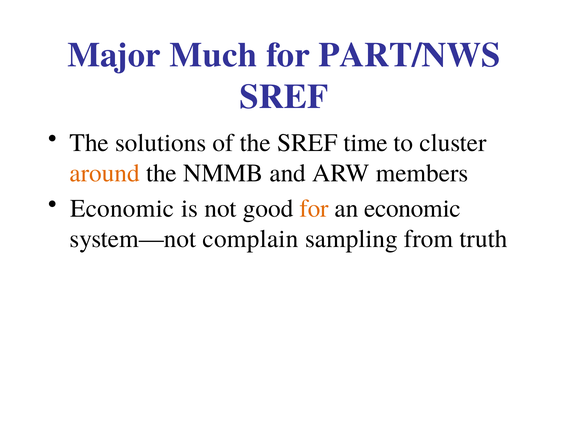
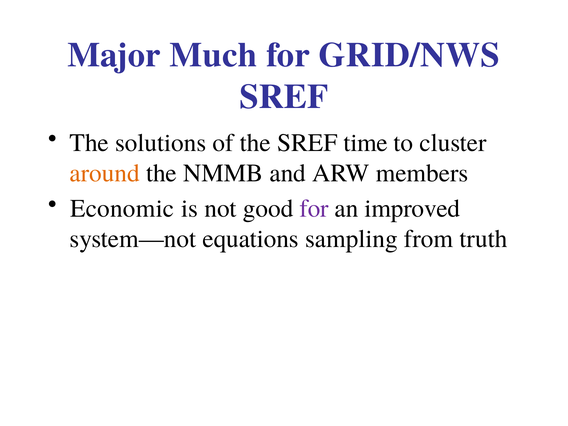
PART/NWS: PART/NWS -> GRID/NWS
for at (314, 208) colour: orange -> purple
an economic: economic -> improved
complain: complain -> equations
